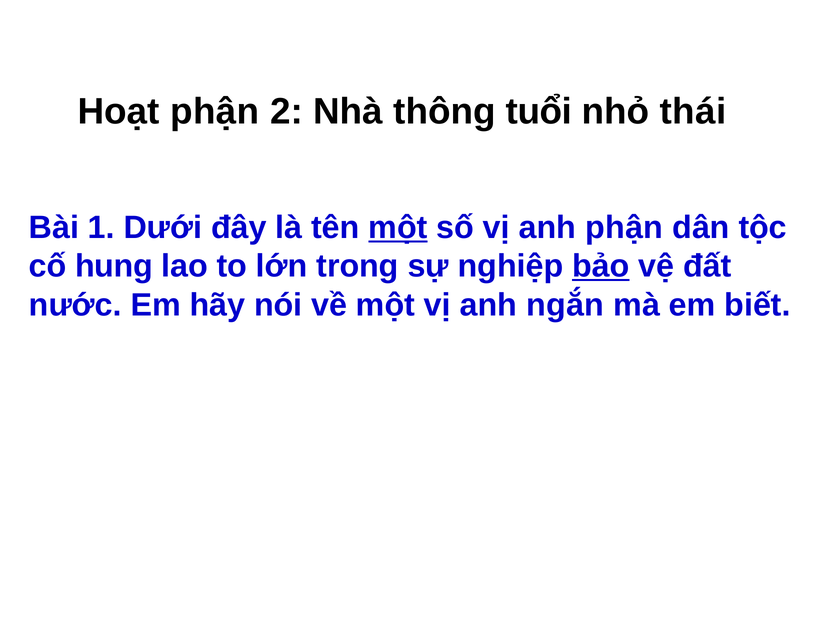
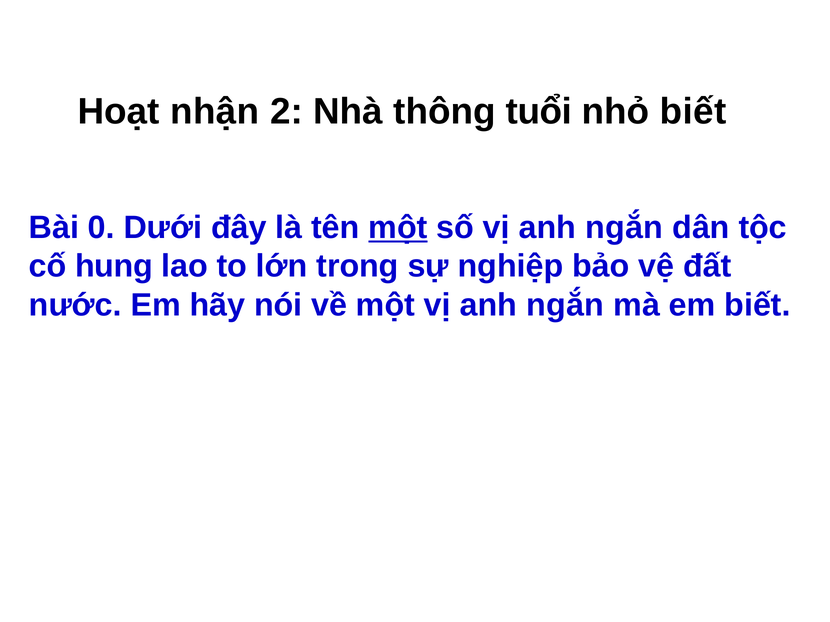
Hoạt phận: phận -> nhận
nhỏ thái: thái -> biết
1: 1 -> 0
số vị anh phận: phận -> ngắn
bảo underline: present -> none
